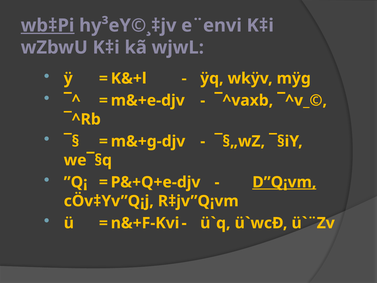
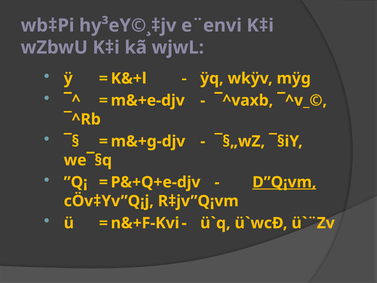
wb‡Pi underline: present -> none
